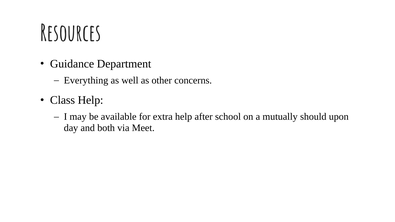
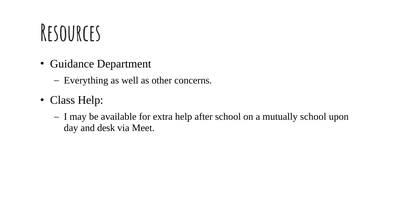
mutually should: should -> school
both: both -> desk
